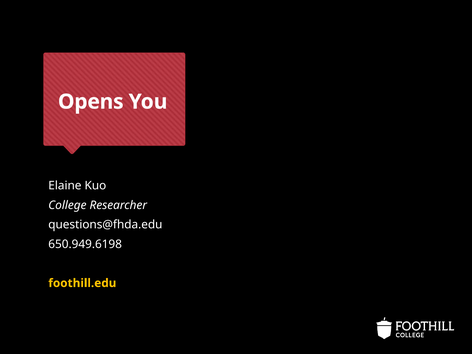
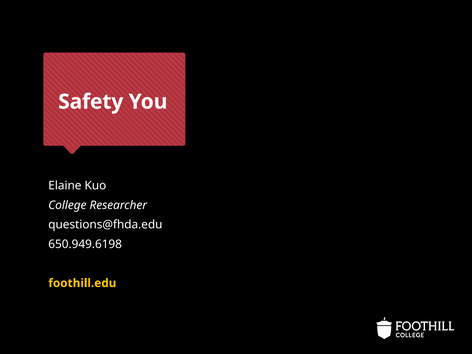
Opens: Opens -> Safety
